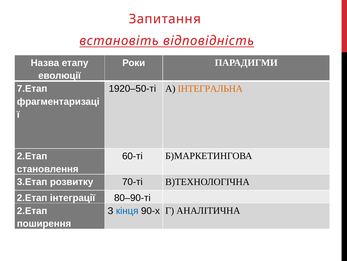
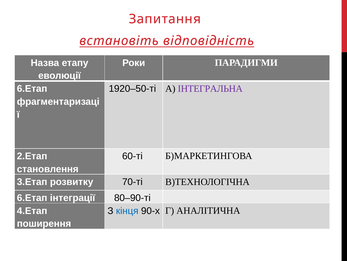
7.Етап at (32, 88): 7.Етап -> 6.Етап
ІНТЕГРАЛЬНА colour: orange -> purple
2.Етап at (32, 197): 2.Етап -> 6.Етап
2.Етап at (32, 210): 2.Етап -> 4.Етап
